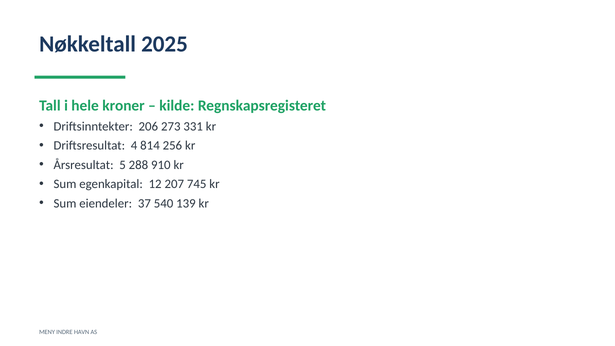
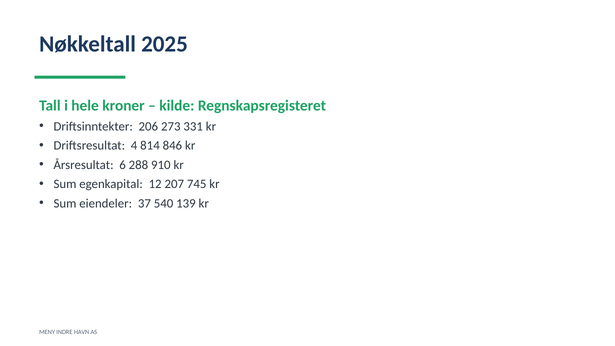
256: 256 -> 846
5: 5 -> 6
